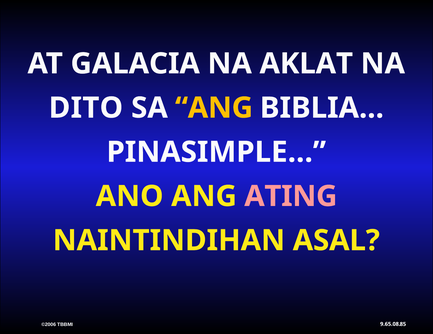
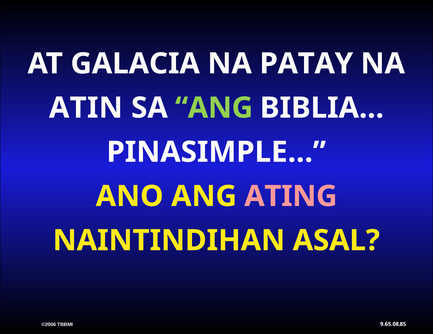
NA AKLAT: AKLAT -> PATAY
DITO: DITO -> ATIN
ANG at (214, 108) colour: yellow -> light green
